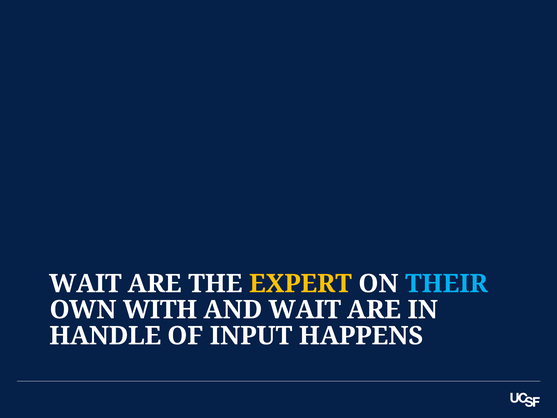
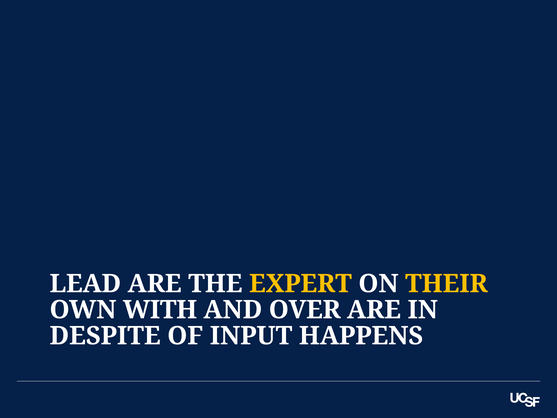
WAIT at (85, 284): WAIT -> LEAD
THEIR colour: light blue -> yellow
AND WAIT: WAIT -> OVER
HANDLE: HANDLE -> DESPITE
